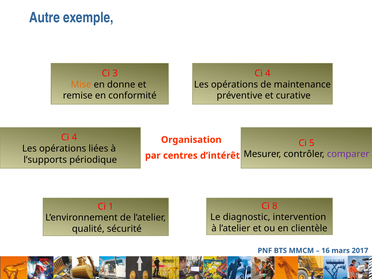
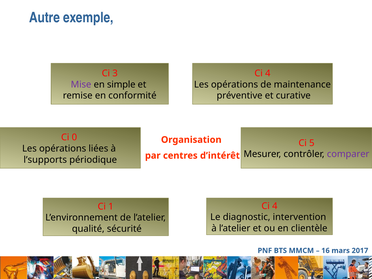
Mise colour: orange -> purple
donne: donne -> simple
4 at (74, 137): 4 -> 0
8 at (275, 206): 8 -> 4
